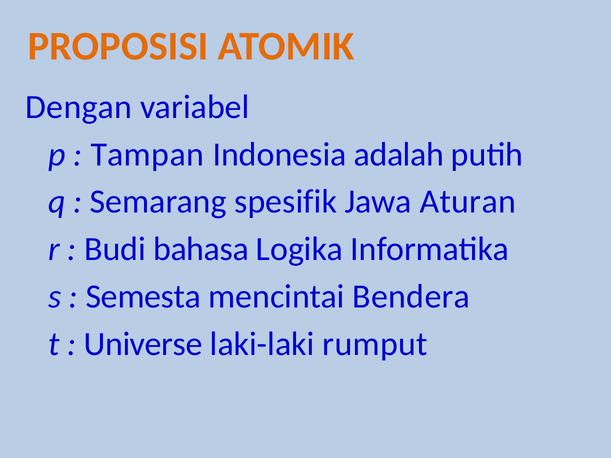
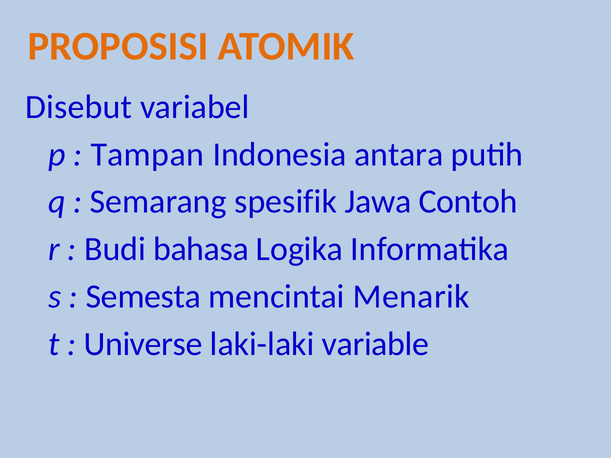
Dengan: Dengan -> Disebut
adalah: adalah -> antara
Aturan: Aturan -> Contoh
Bendera: Bendera -> Menarik
rumput: rumput -> variable
